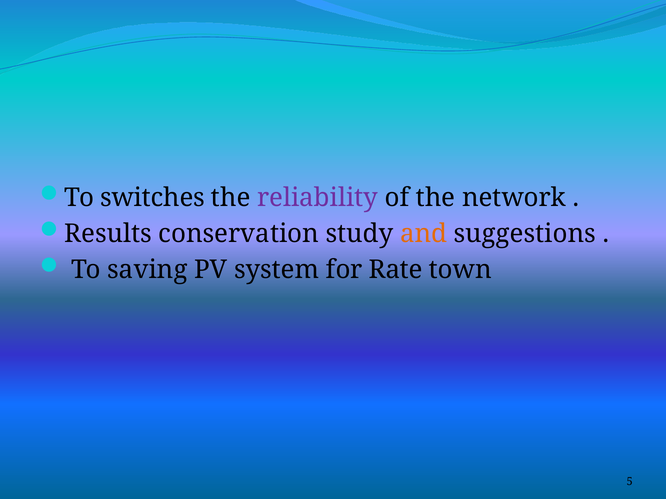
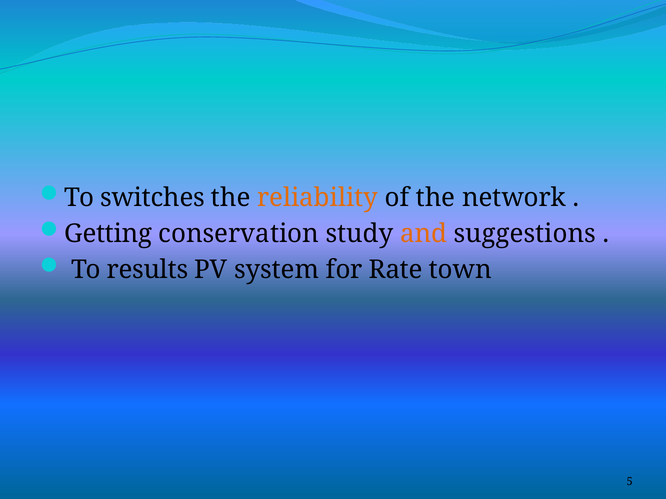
reliability colour: purple -> orange
Results: Results -> Getting
saving: saving -> results
